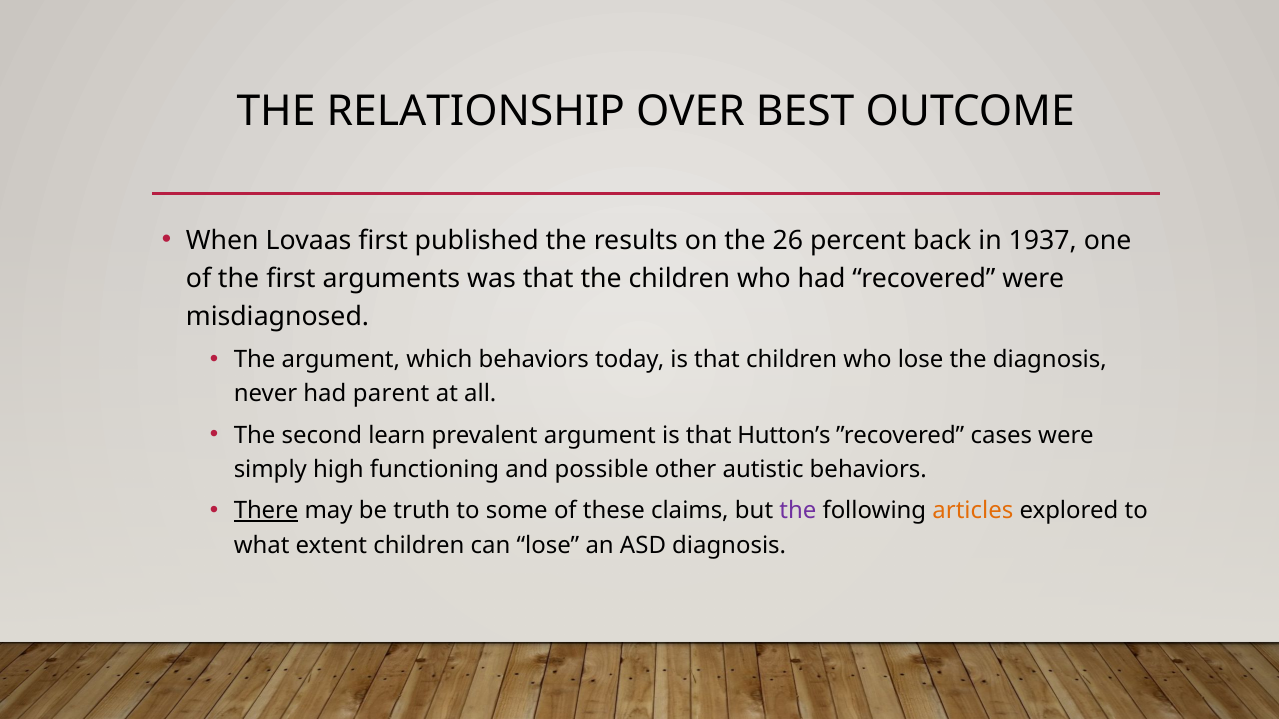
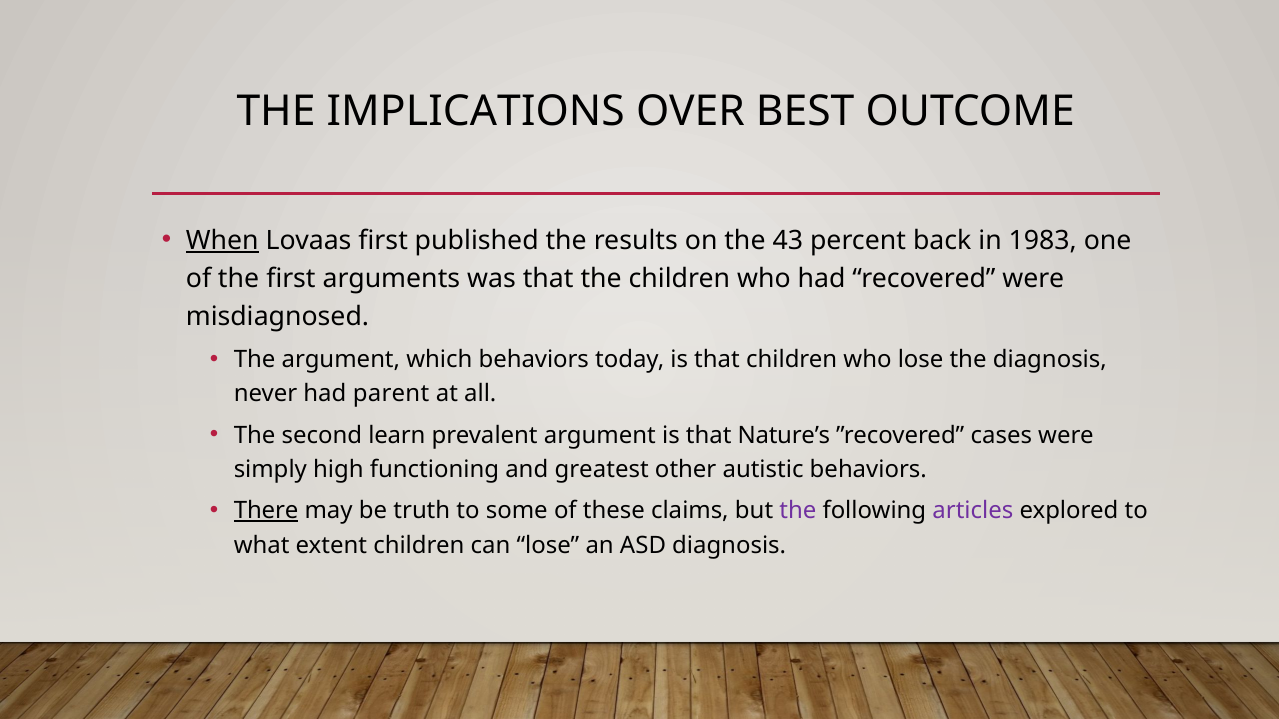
RELATIONSHIP: RELATIONSHIP -> IMPLICATIONS
When underline: none -> present
26: 26 -> 43
1937: 1937 -> 1983
Hutton’s: Hutton’s -> Nature’s
possible: possible -> greatest
articles colour: orange -> purple
